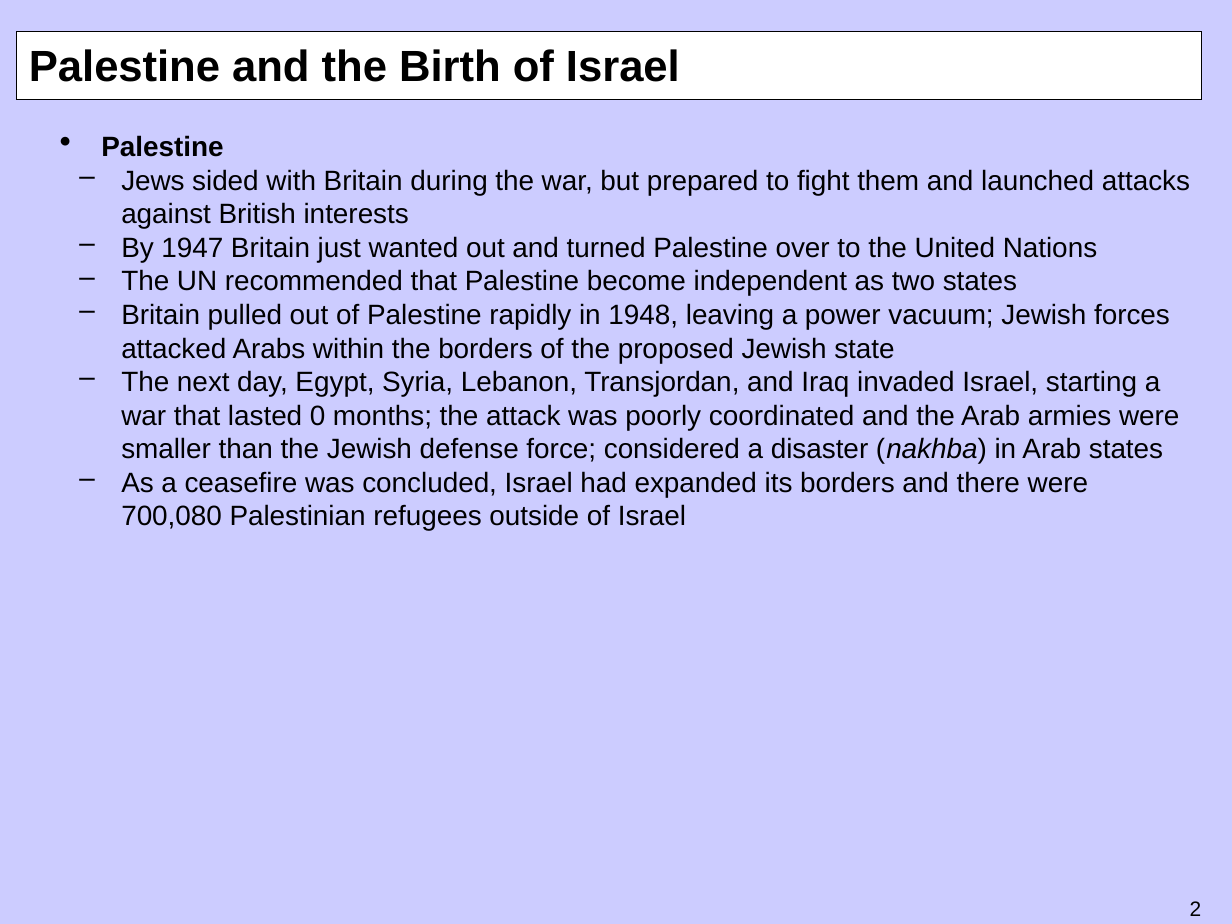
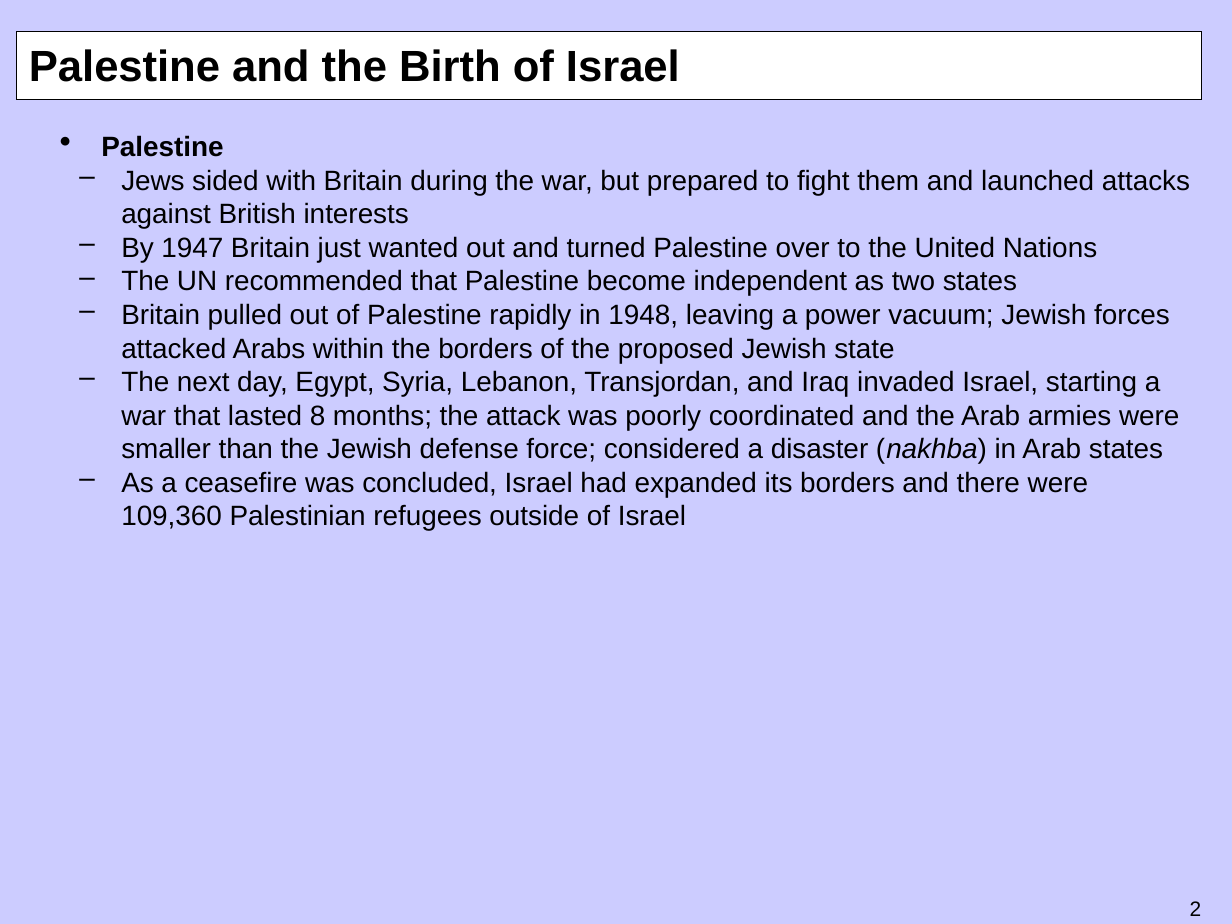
0: 0 -> 8
700,080: 700,080 -> 109,360
